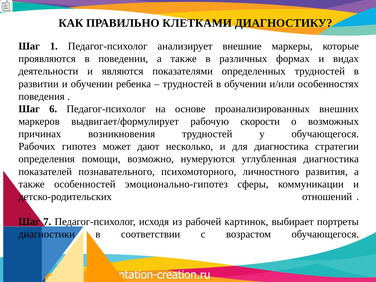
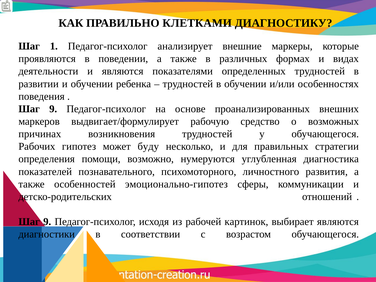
6 at (53, 109): 6 -> 9
скорости: скорости -> средство
дают: дают -> буду
для диагностика: диагностика -> правильных
7 at (47, 222): 7 -> 9
выбирает портреты: портреты -> являются
